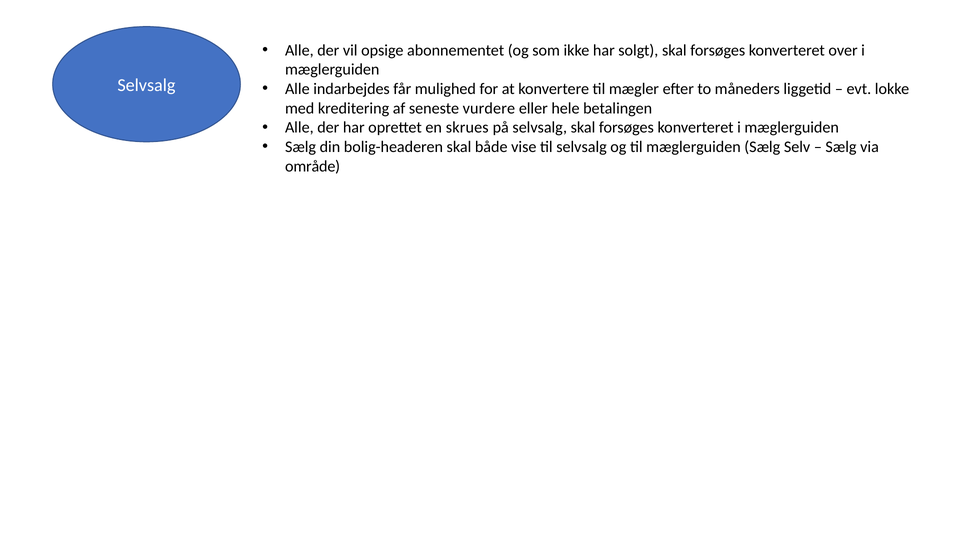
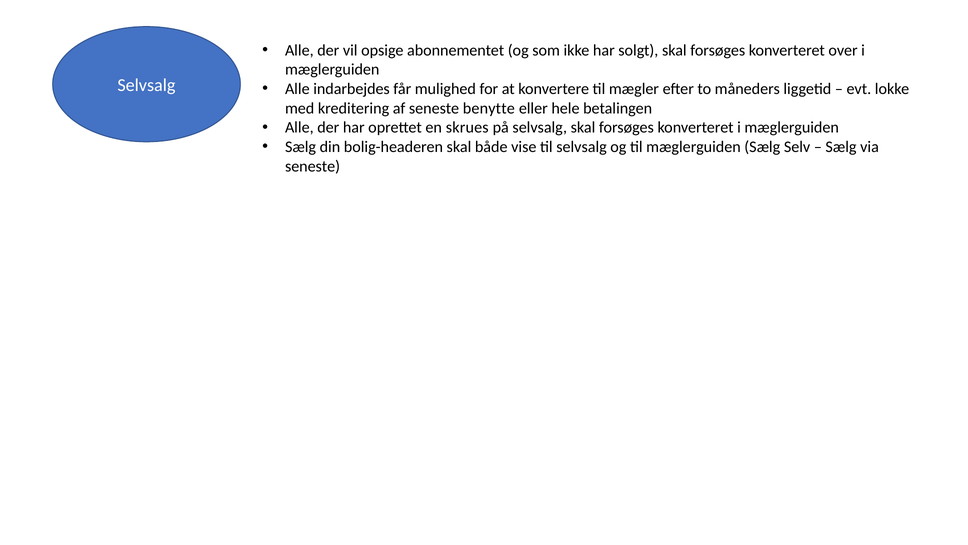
vurdere: vurdere -> benytte
område at (313, 166): område -> seneste
